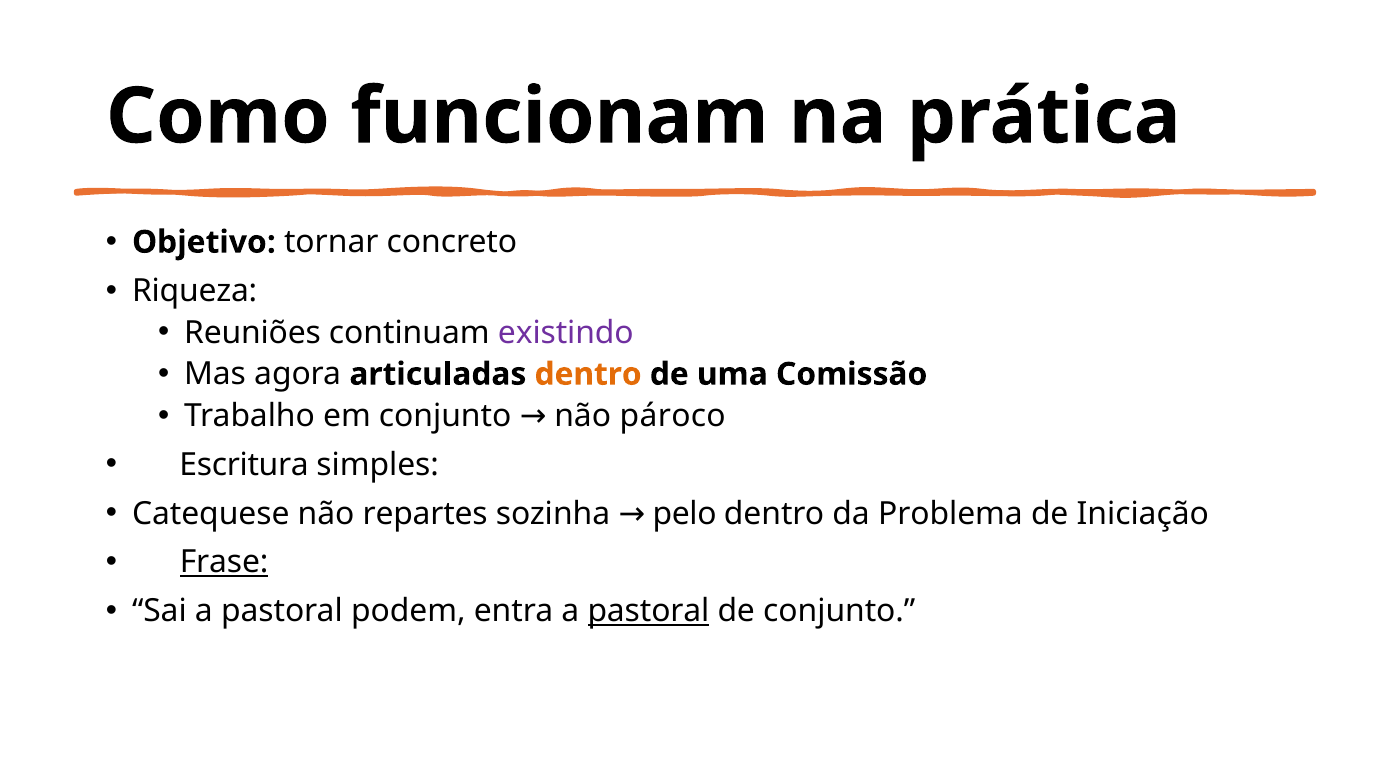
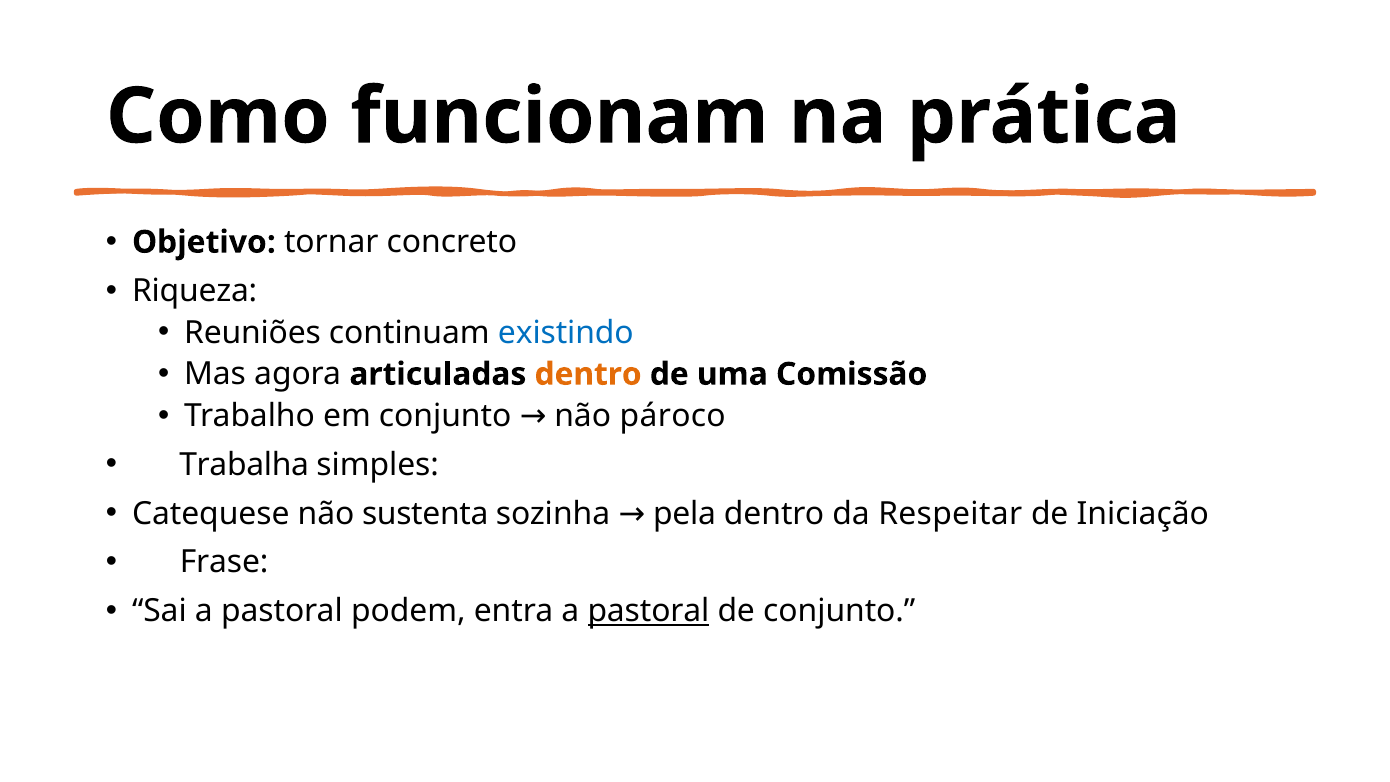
existindo colour: purple -> blue
Escritura: Escritura -> Trabalha
repartes: repartes -> sustenta
pelo: pelo -> pela
Problema: Problema -> Respeitar
Frase underline: present -> none
